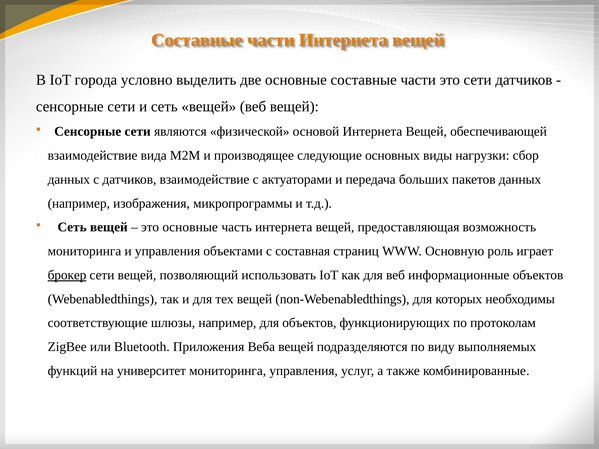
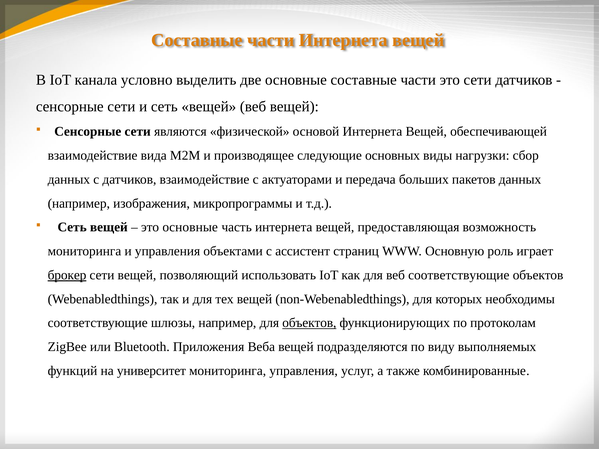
города: города -> канала
составная: составная -> ассистент
веб информационные: информационные -> соответствующие
объектов at (309, 323) underline: none -> present
